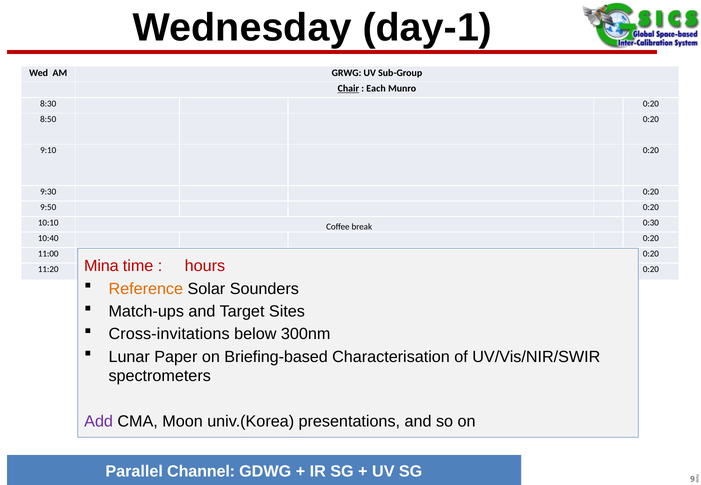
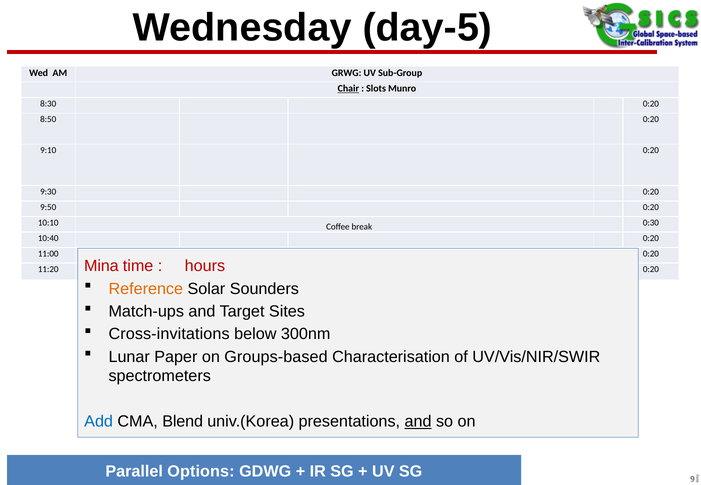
day-1: day-1 -> day-5
Each: Each -> Slots
Briefing-based: Briefing-based -> Groups-based
Add colour: purple -> blue
Moon: Moon -> Blend
and at (418, 422) underline: none -> present
Channel: Channel -> Options
